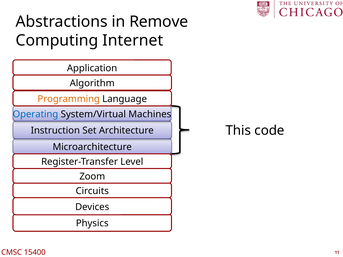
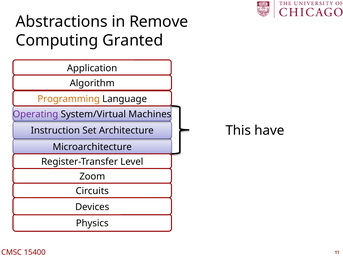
Internet: Internet -> Granted
Operating colour: blue -> purple
code: code -> have
